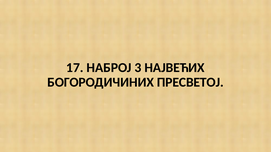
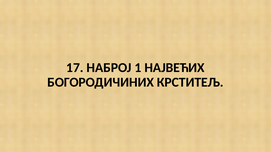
3: 3 -> 1
ПРЕСВЕТОЈ: ПРЕСВЕТОЈ -> КРСТИТЕЉ
